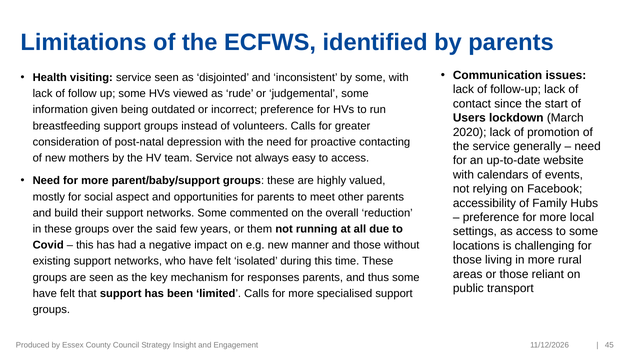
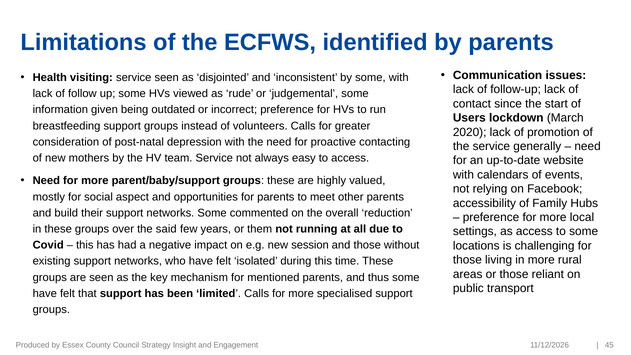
manner: manner -> session
responses: responses -> mentioned
